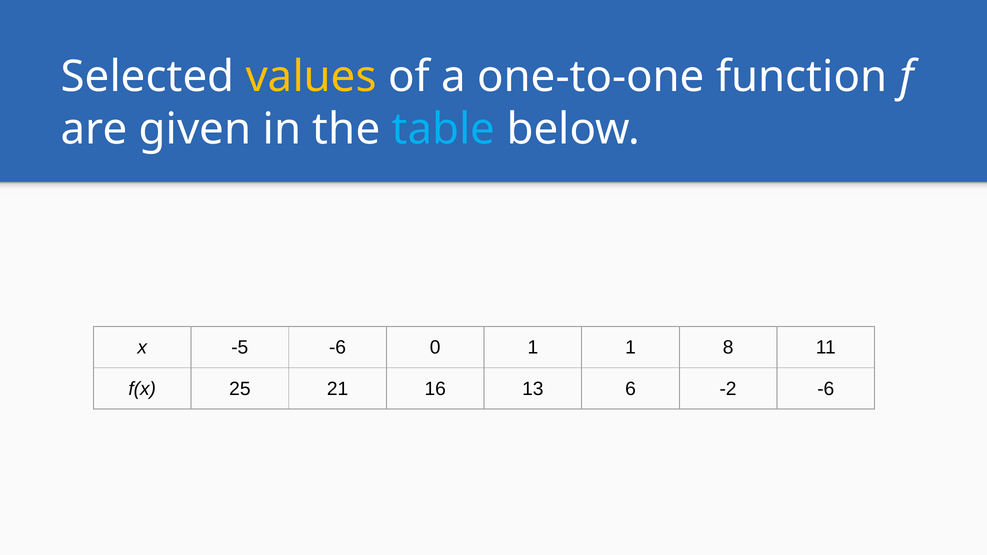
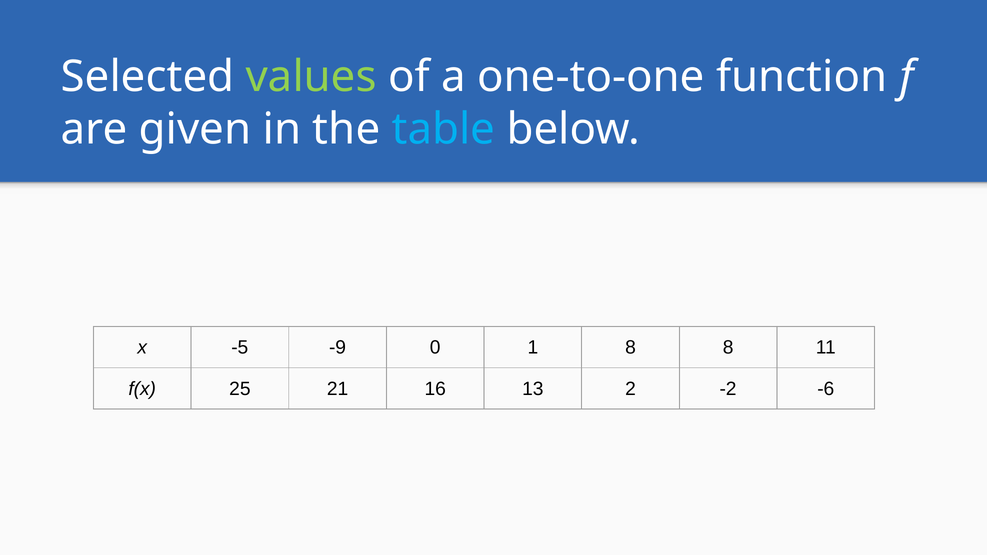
values colour: yellow -> light green
-5 -6: -6 -> -9
1 1: 1 -> 8
6: 6 -> 2
